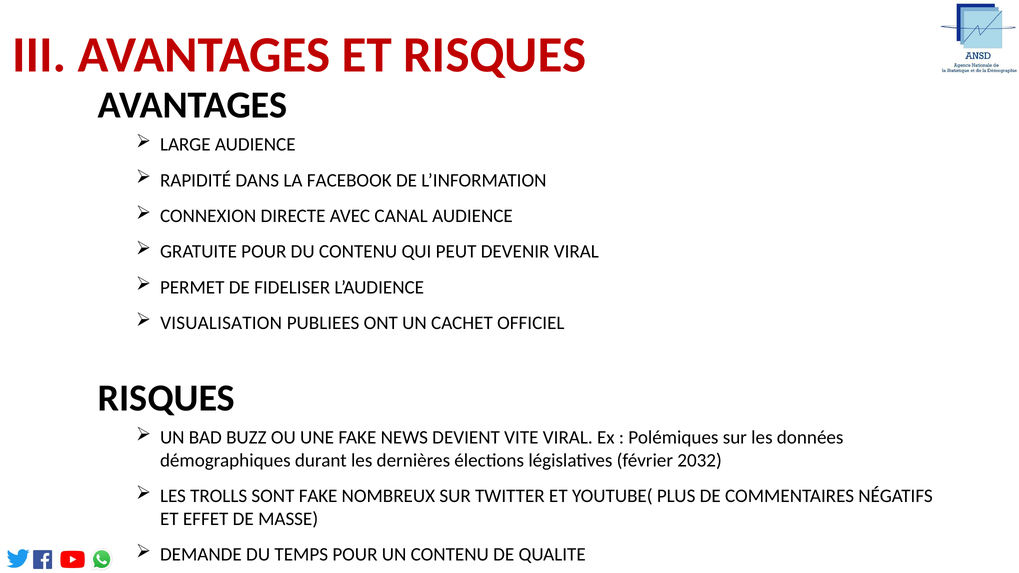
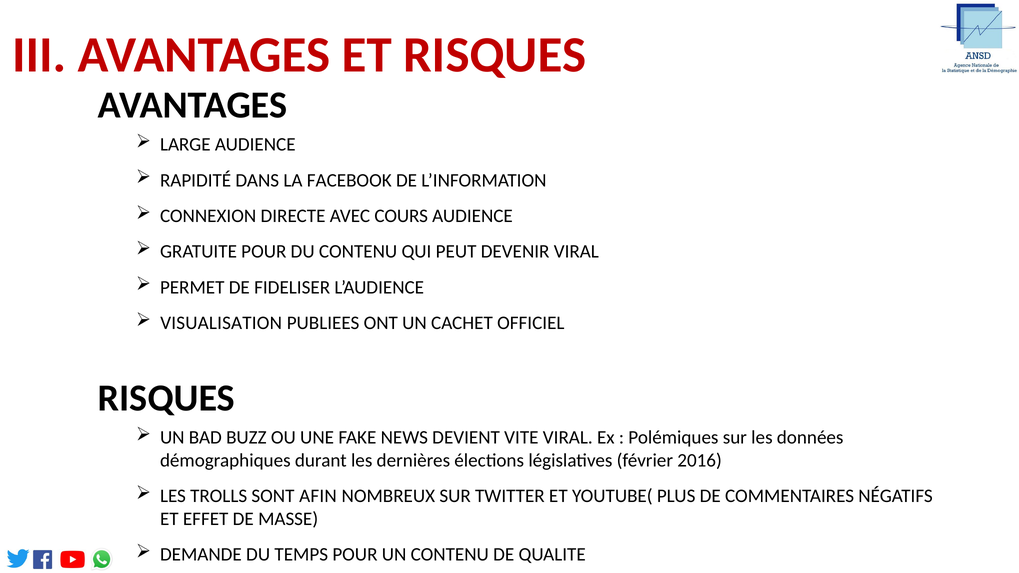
CANAL: CANAL -> COURS
2032: 2032 -> 2016
SONT FAKE: FAKE -> AFIN
